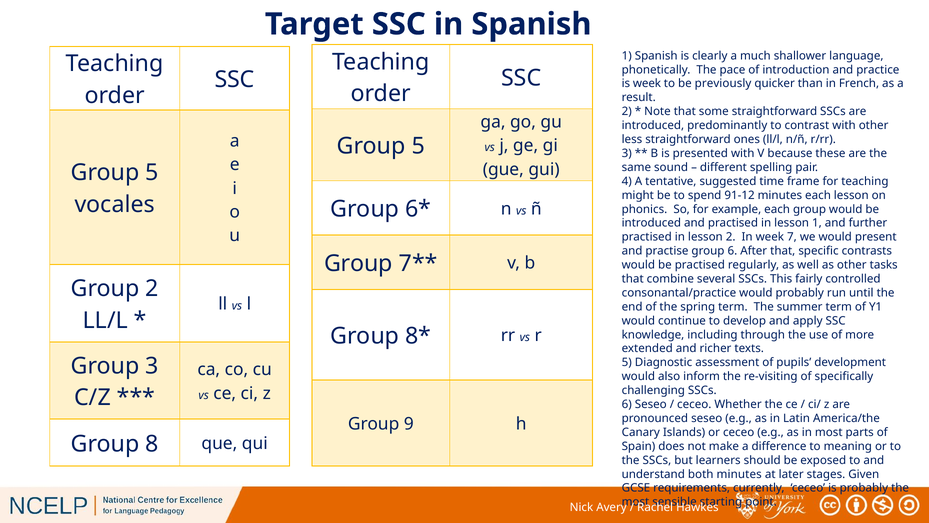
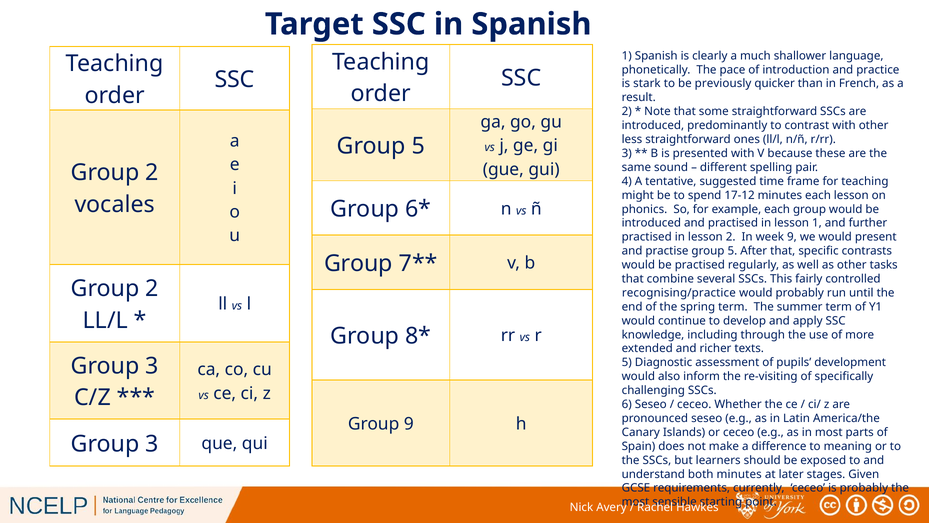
is week: week -> stark
5 at (152, 173): 5 -> 2
91-12: 91-12 -> 17-12
week 7: 7 -> 9
practise group 6: 6 -> 5
consonantal/practice: consonantal/practice -> recognising/practice
8 at (152, 444): 8 -> 3
